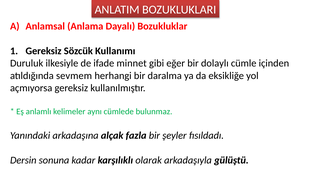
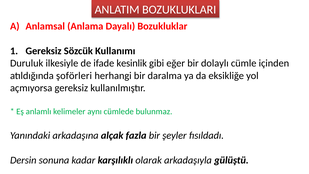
minnet: minnet -> kesinlik
sevmem: sevmem -> şoförleri
